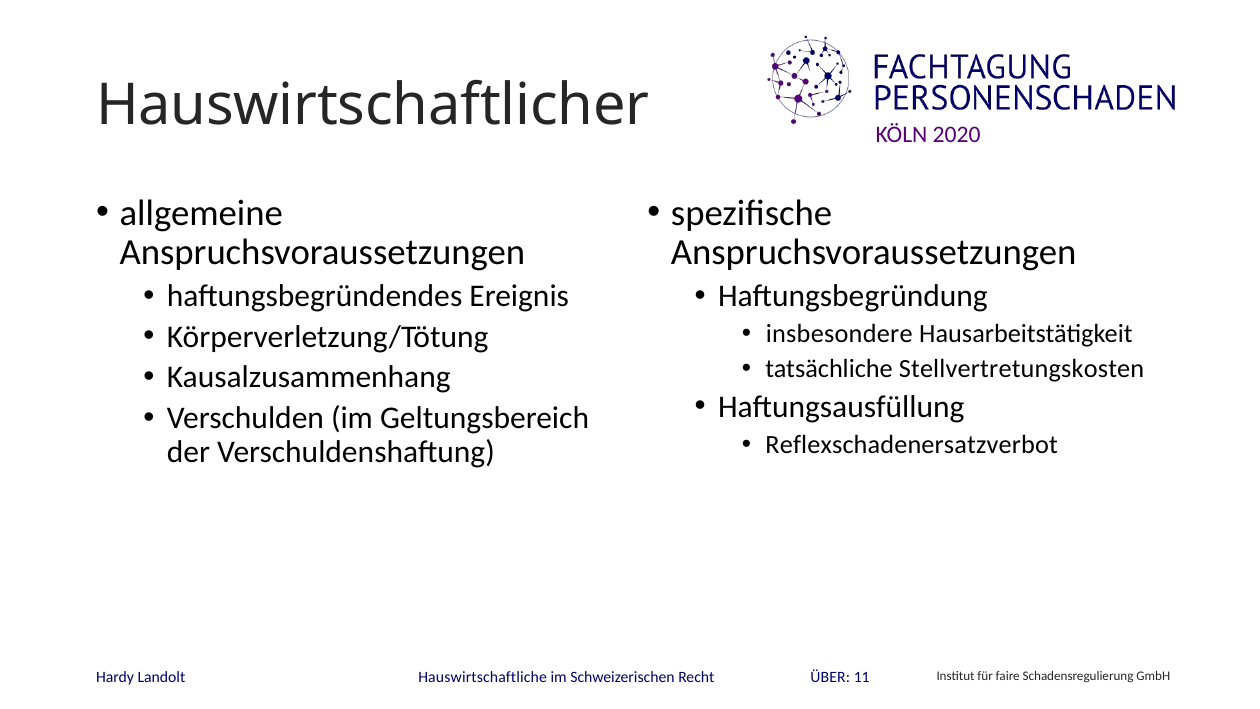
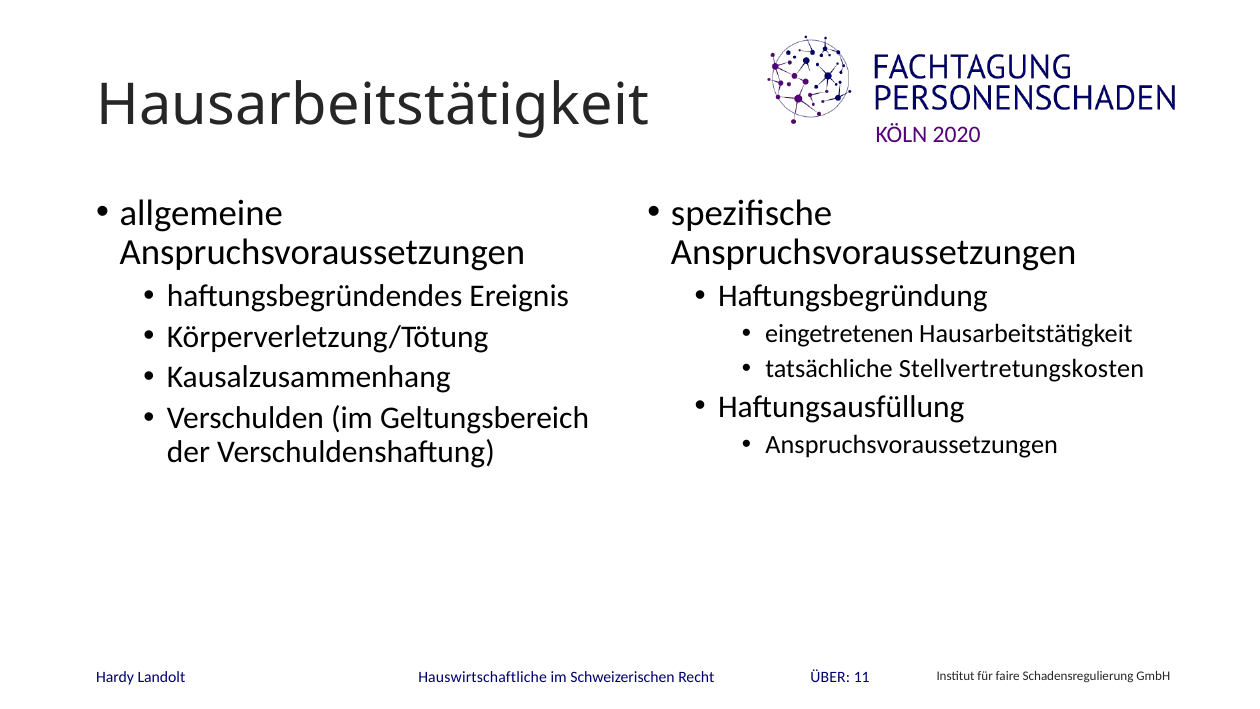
Hauswirtschaftlicher at (373, 106): Hauswirtschaftlicher -> Hausarbeitstätigkeit
insbesondere: insbesondere -> eingetretenen
Reflexschadenersatzverbot at (912, 444): Reflexschadenersatzverbot -> Anspruchsvoraussetzungen
